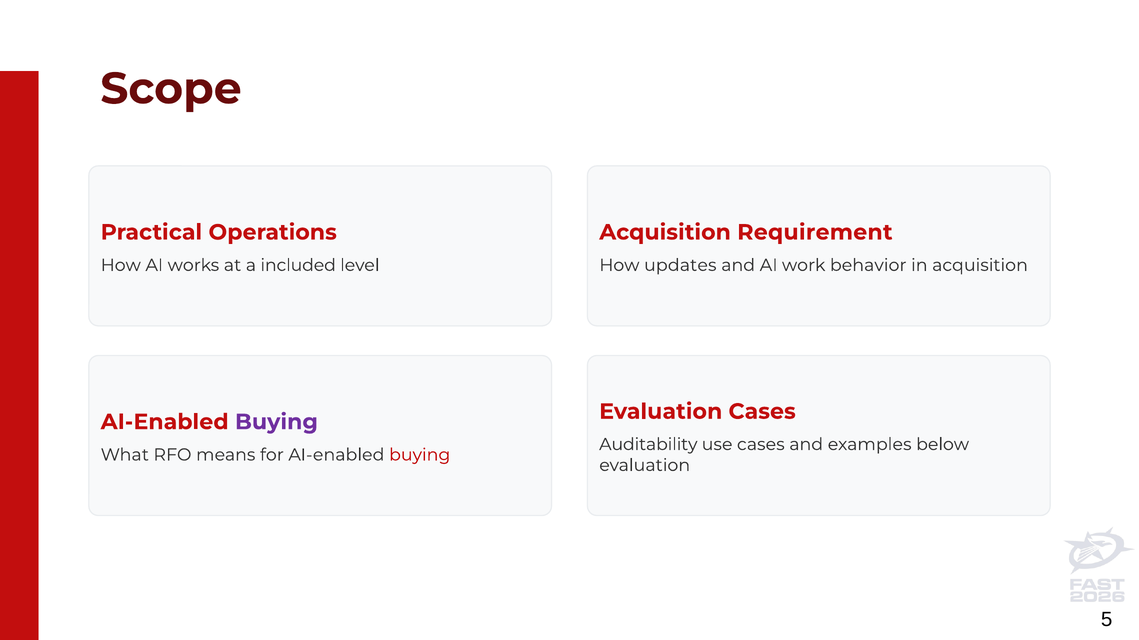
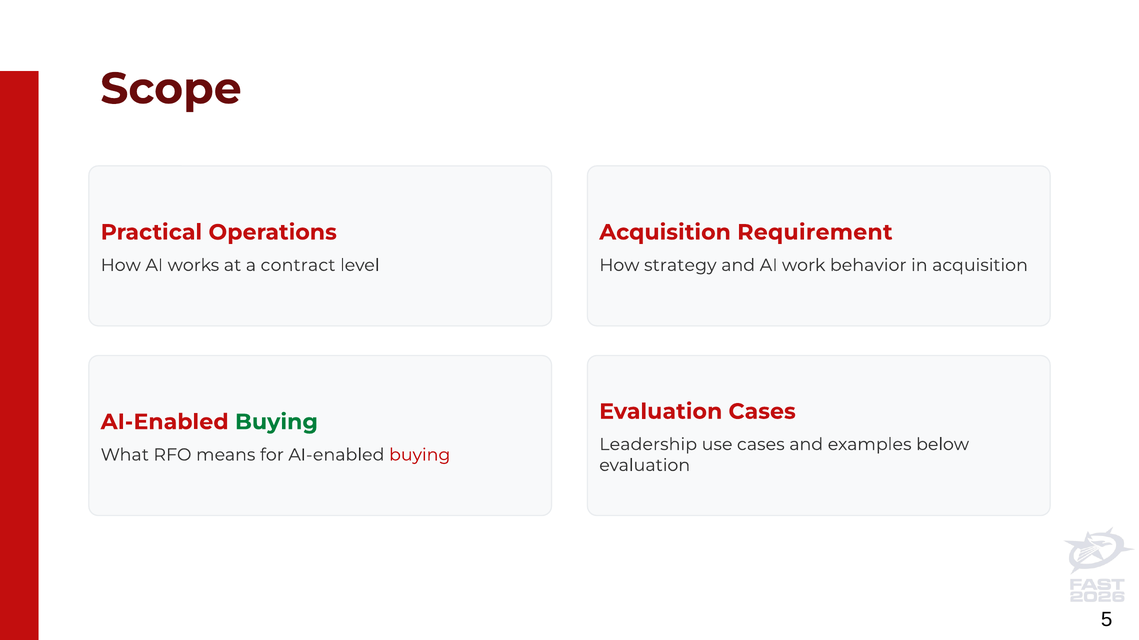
included: included -> contract
updates: updates -> strategy
Buying at (276, 422) colour: purple -> green
Auditability: Auditability -> Leadership
